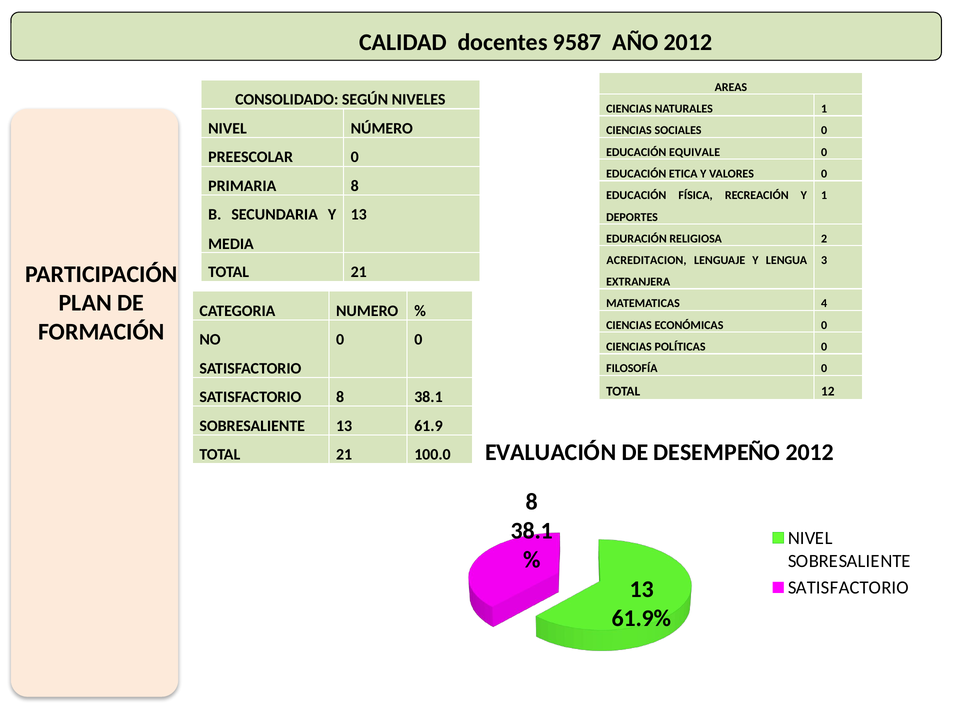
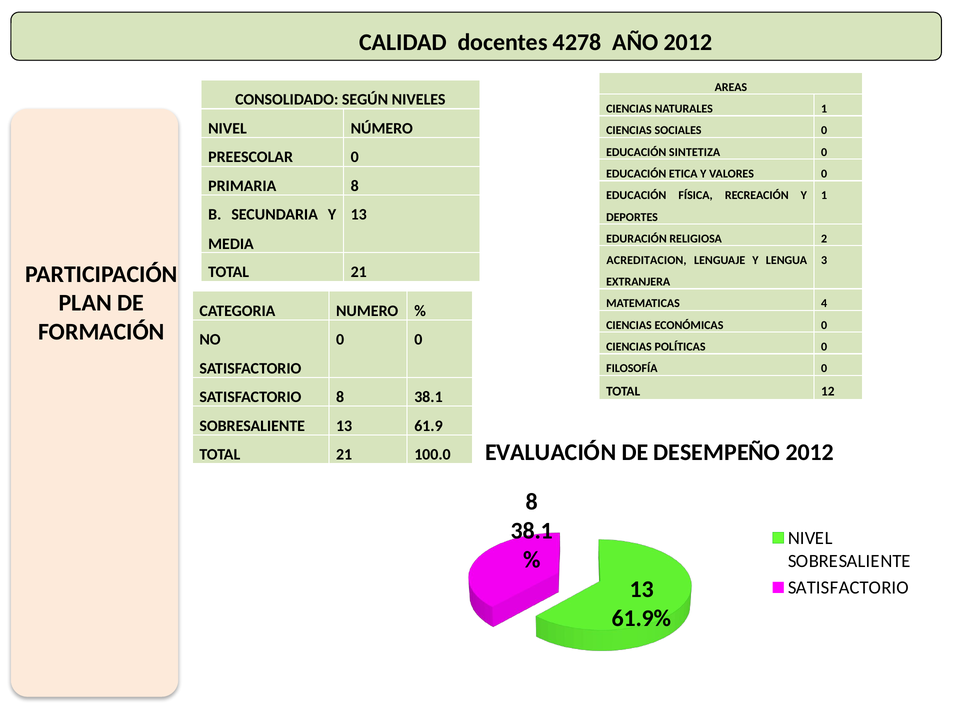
9587: 9587 -> 4278
EQUIVALE: EQUIVALE -> SINTETIZA
